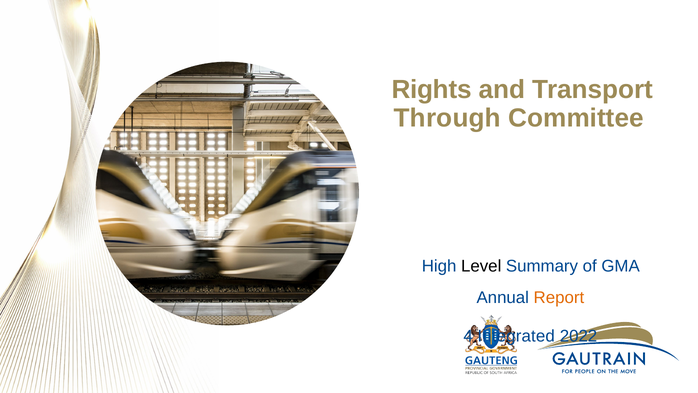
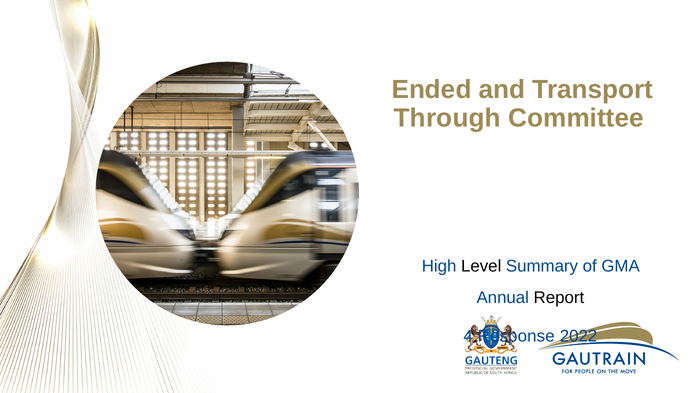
Rights: Rights -> Ended
Report colour: orange -> black
Integrated: Integrated -> Response
